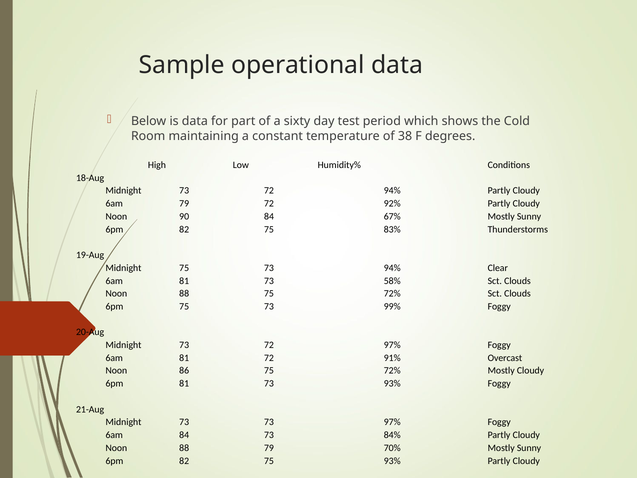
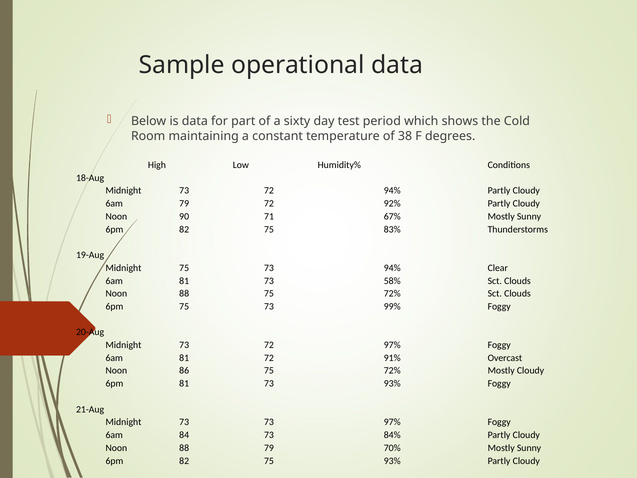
90 84: 84 -> 71
